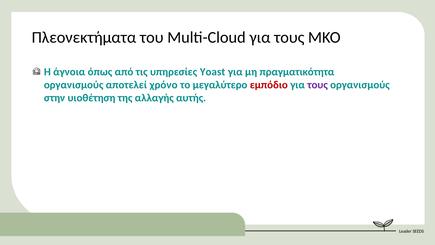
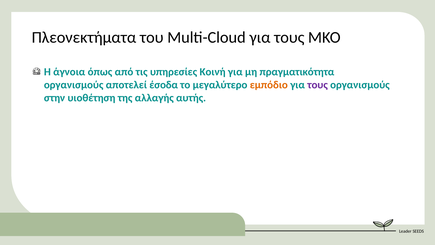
Yoast: Yoast -> Κοινή
χρόνο: χρόνο -> έσοδα
εμπόδιο colour: red -> orange
